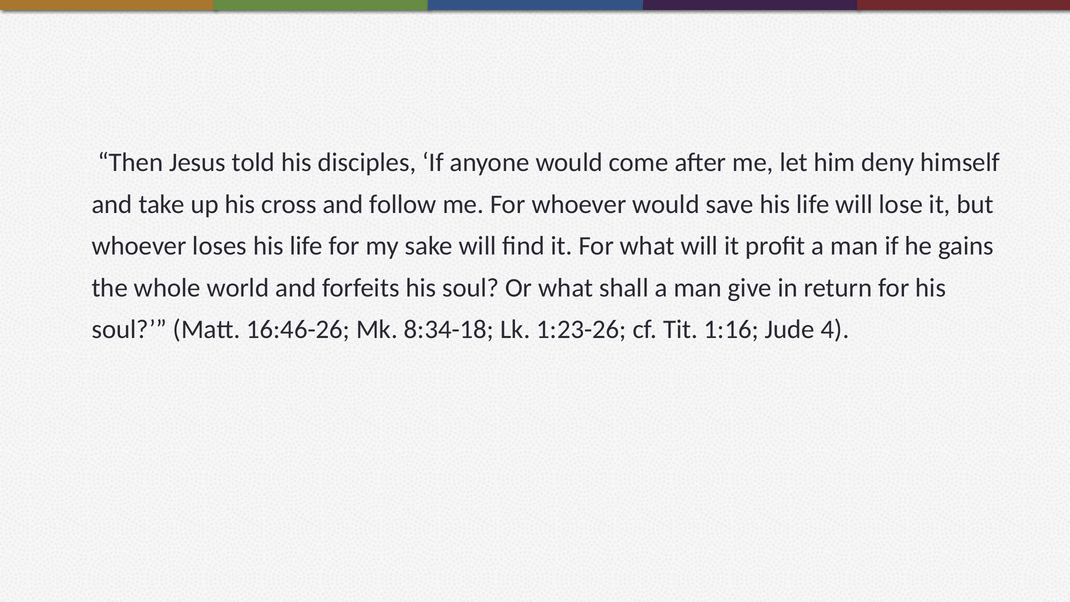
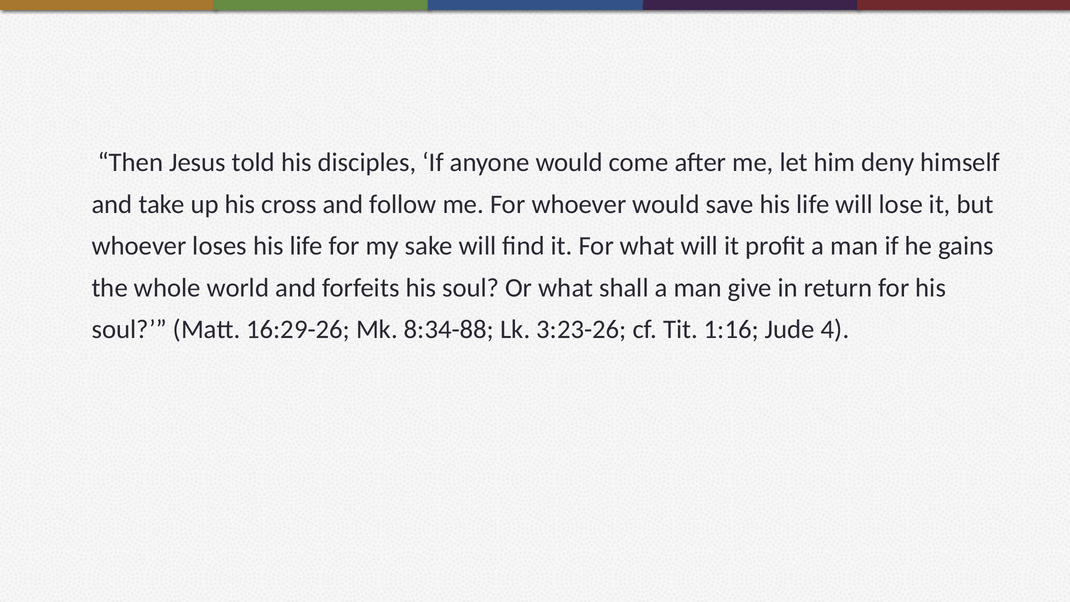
16:46-26: 16:46-26 -> 16:29-26
8:34-18: 8:34-18 -> 8:34-88
1:23-26: 1:23-26 -> 3:23-26
